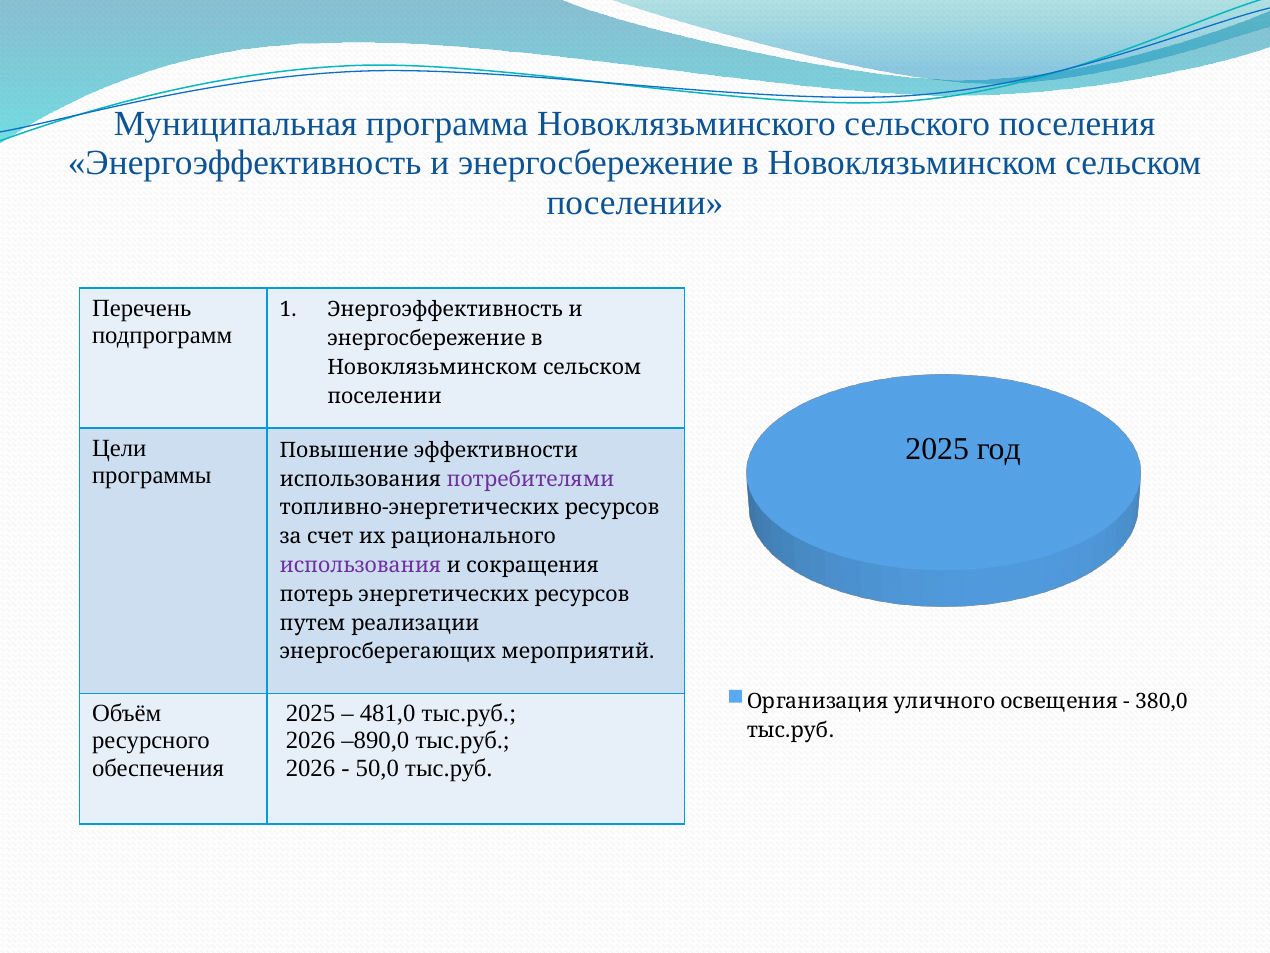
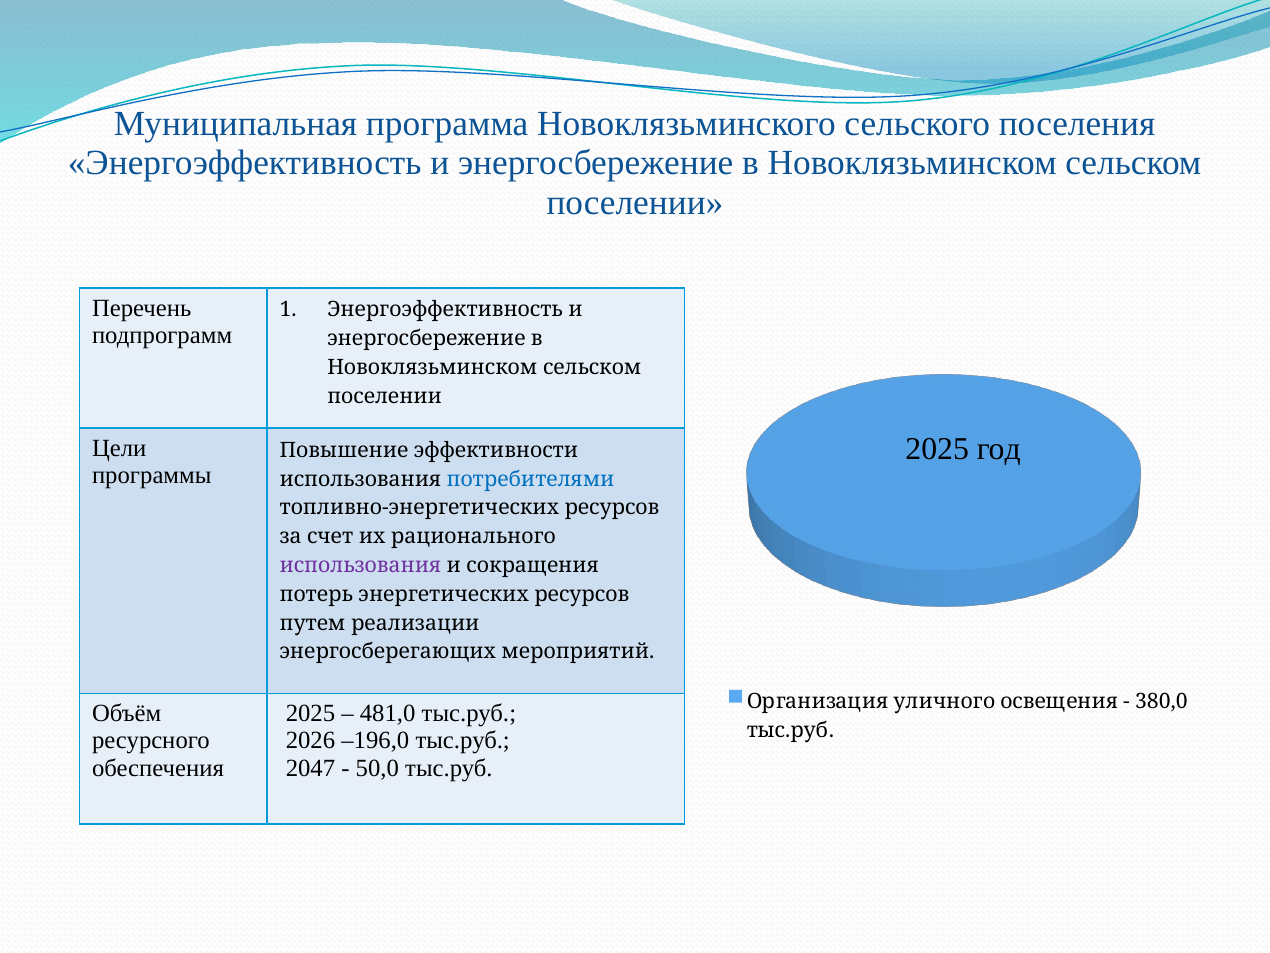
потребителями colour: purple -> blue
–890,0: –890,0 -> –196,0
2026 at (310, 768): 2026 -> 2047
